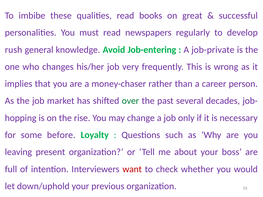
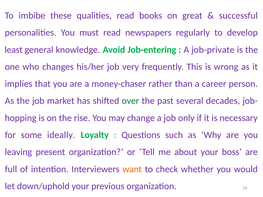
rush: rush -> least
before: before -> ideally
want colour: red -> orange
